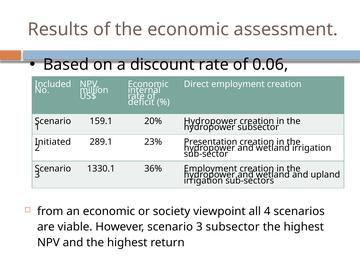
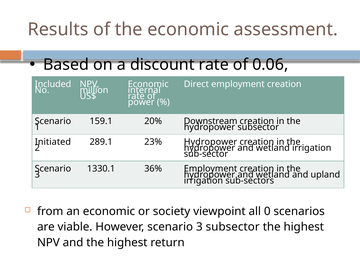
deficit: deficit -> power
20% Hydropower: Hydropower -> Downstream
23% Presentation: Presentation -> Hydropower
4: 4 -> 0
